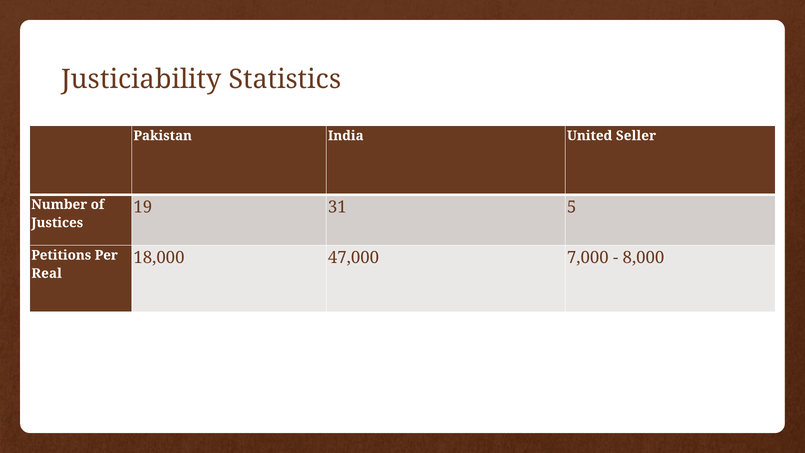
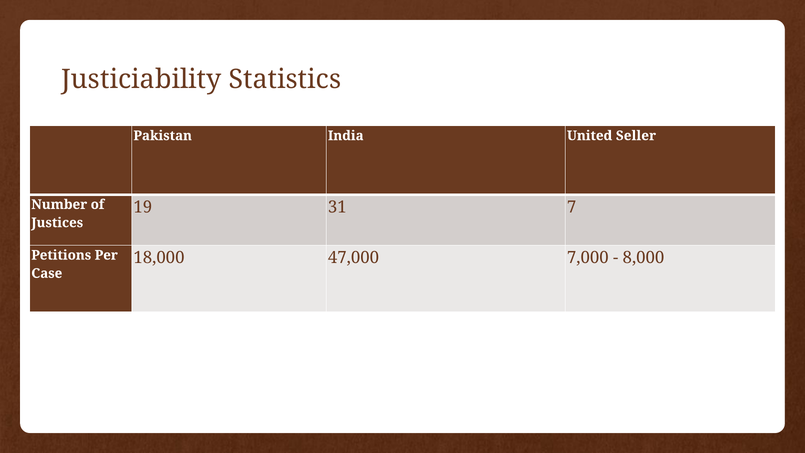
5: 5 -> 7
Real: Real -> Case
